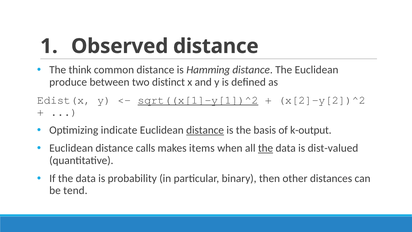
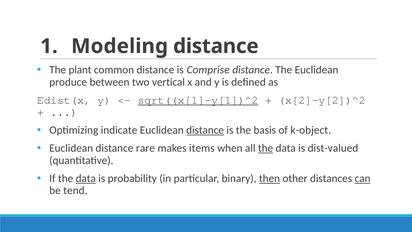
Observed: Observed -> Modeling
think: think -> plant
Hamming: Hamming -> Comprise
distinct: distinct -> vertical
k-output: k-output -> k-object
calls: calls -> rare
data at (86, 178) underline: none -> present
then underline: none -> present
can underline: none -> present
